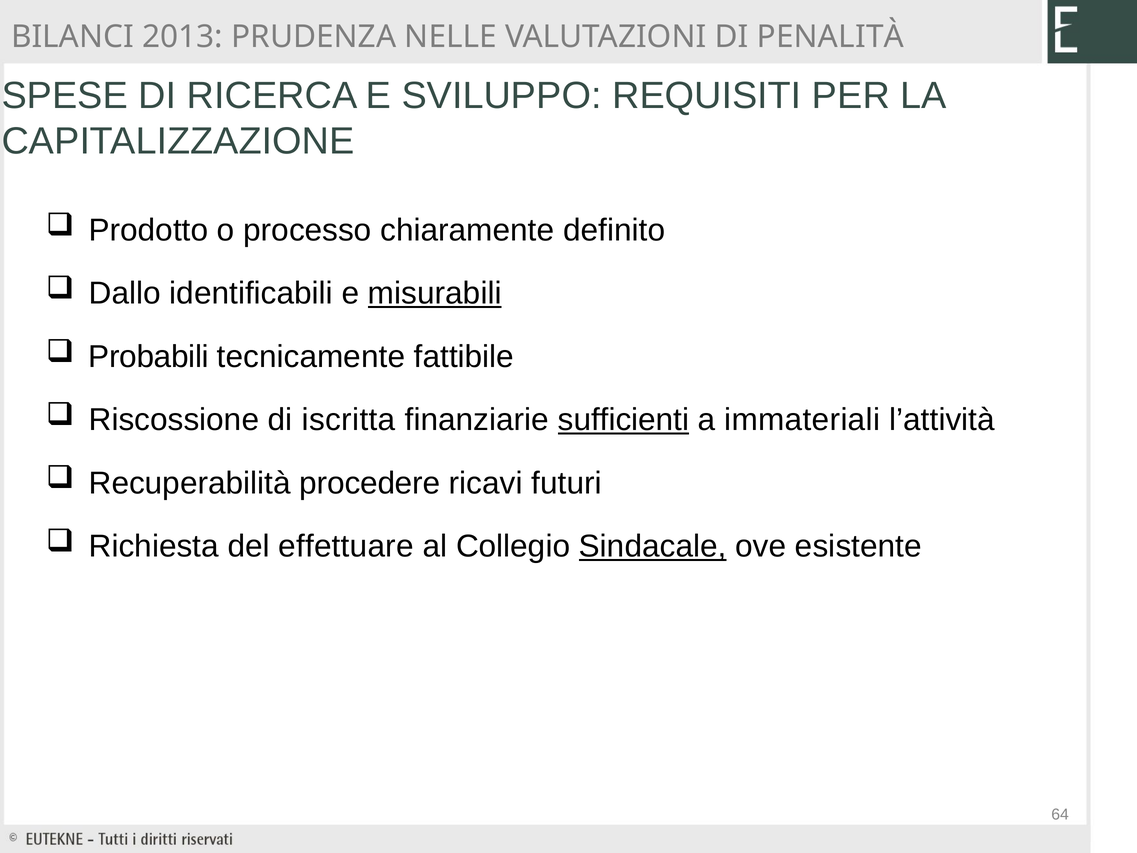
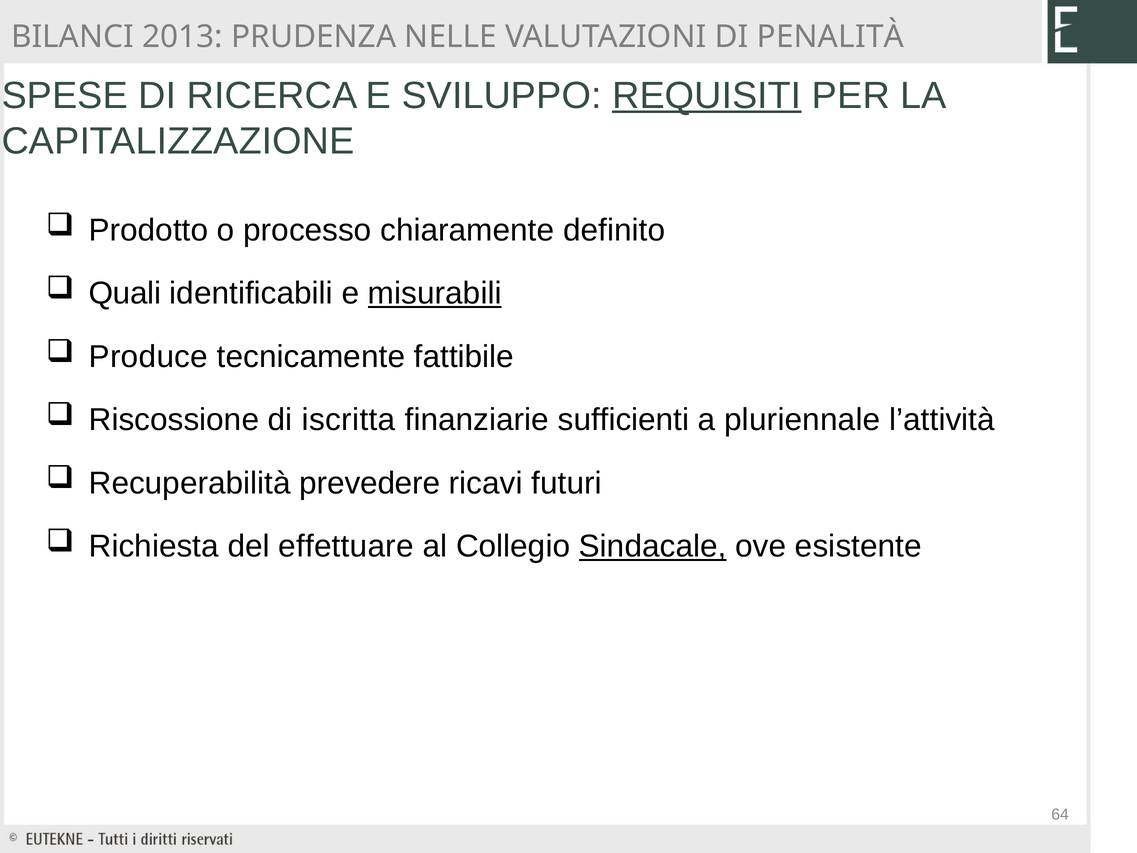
REQUISITI underline: none -> present
Dallo: Dallo -> Quali
Probabili: Probabili -> Produce
sufficienti underline: present -> none
immateriali: immateriali -> pluriennale
procedere: procedere -> prevedere
